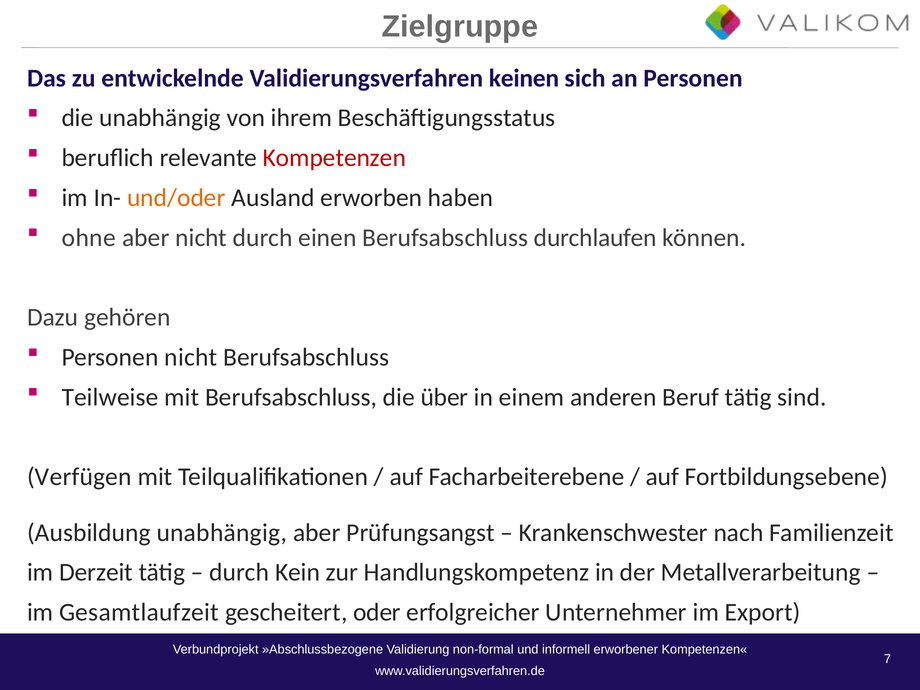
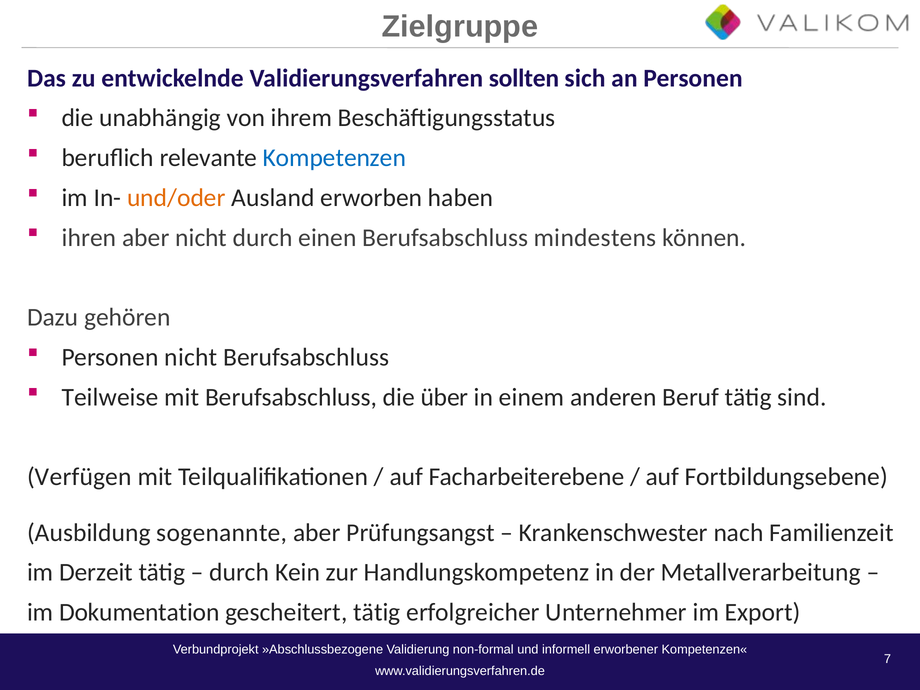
keinen: keinen -> sollten
Kompetenzen colour: red -> blue
ohne: ohne -> ihren
durchlaufen: durchlaufen -> mindestens
Ausbildung unabhängig: unabhängig -> sogenannte
Gesamtlaufzeit: Gesamtlaufzeit -> Dokumentation
gescheitert oder: oder -> tätig
